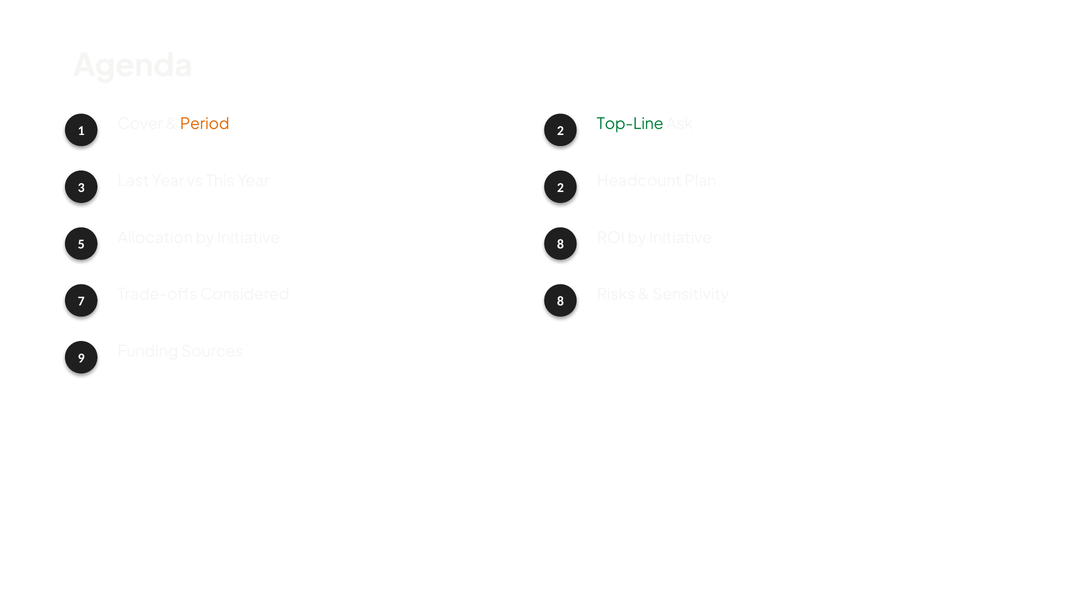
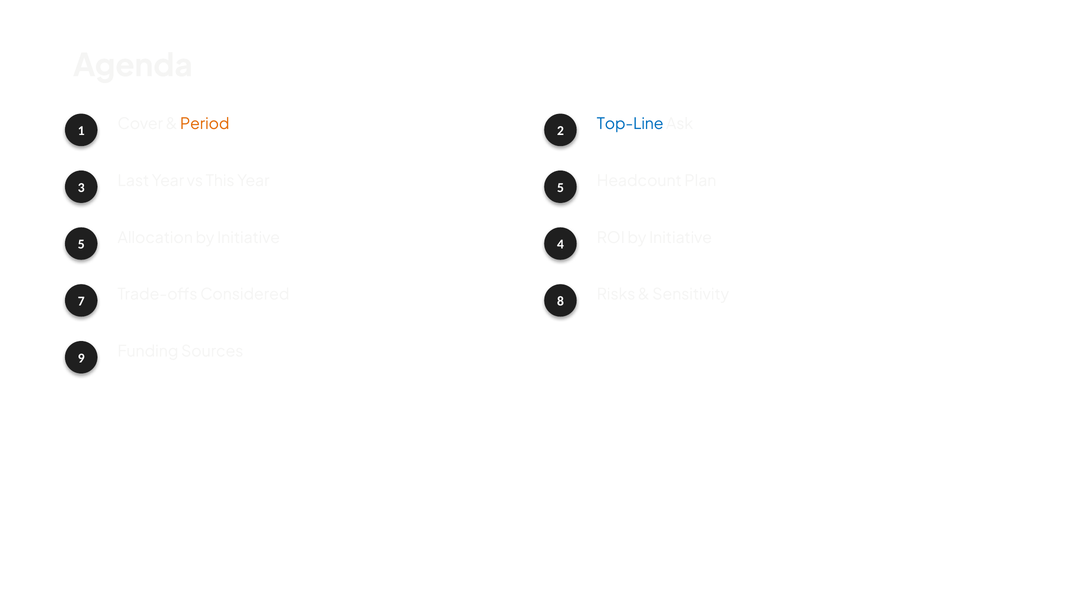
Top-Line colour: green -> blue
Year 2: 2 -> 5
Initiative 8: 8 -> 4
